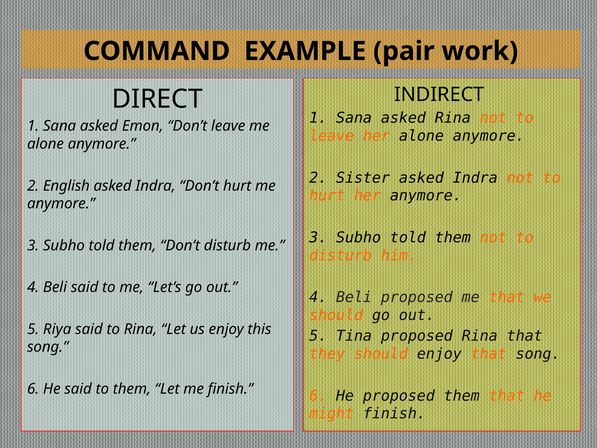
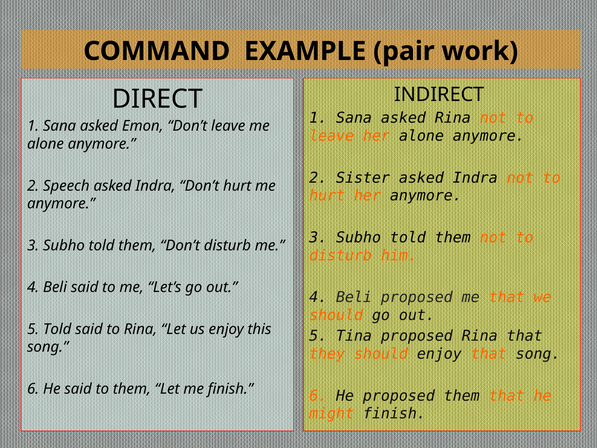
English: English -> Speech
5 Riya: Riya -> Told
